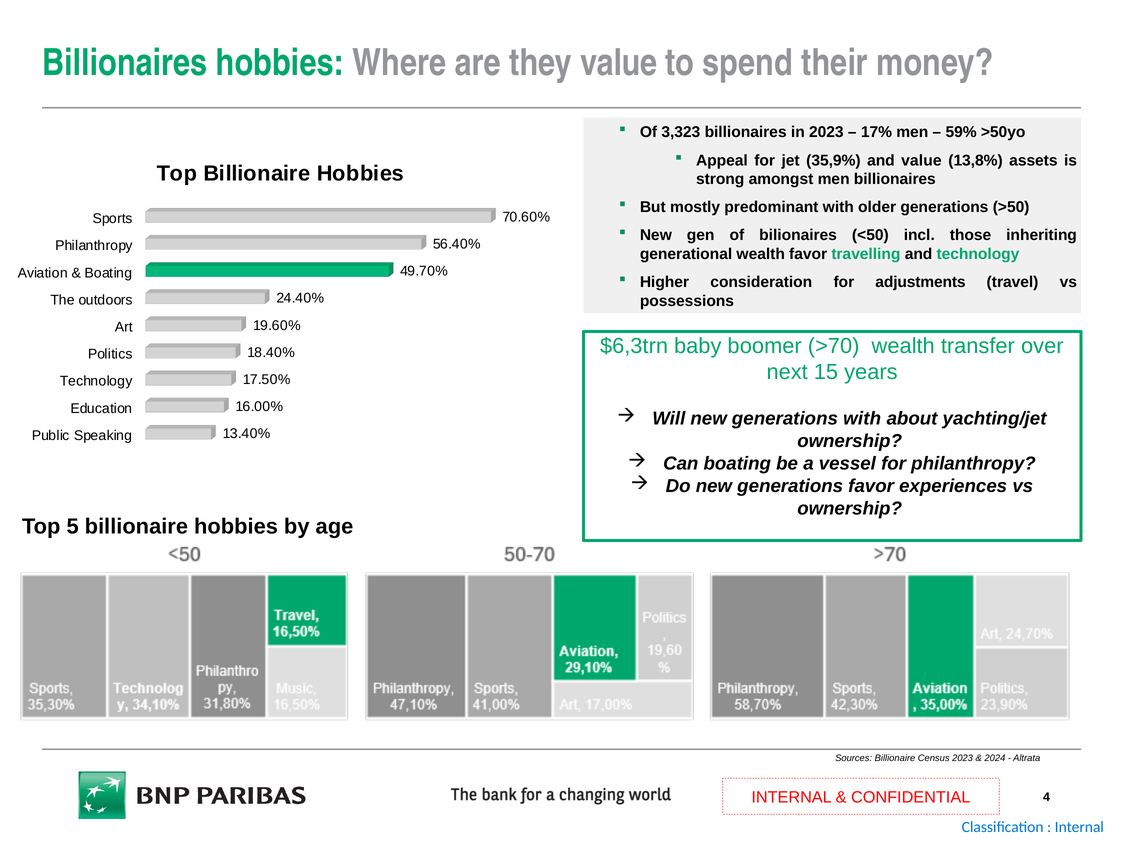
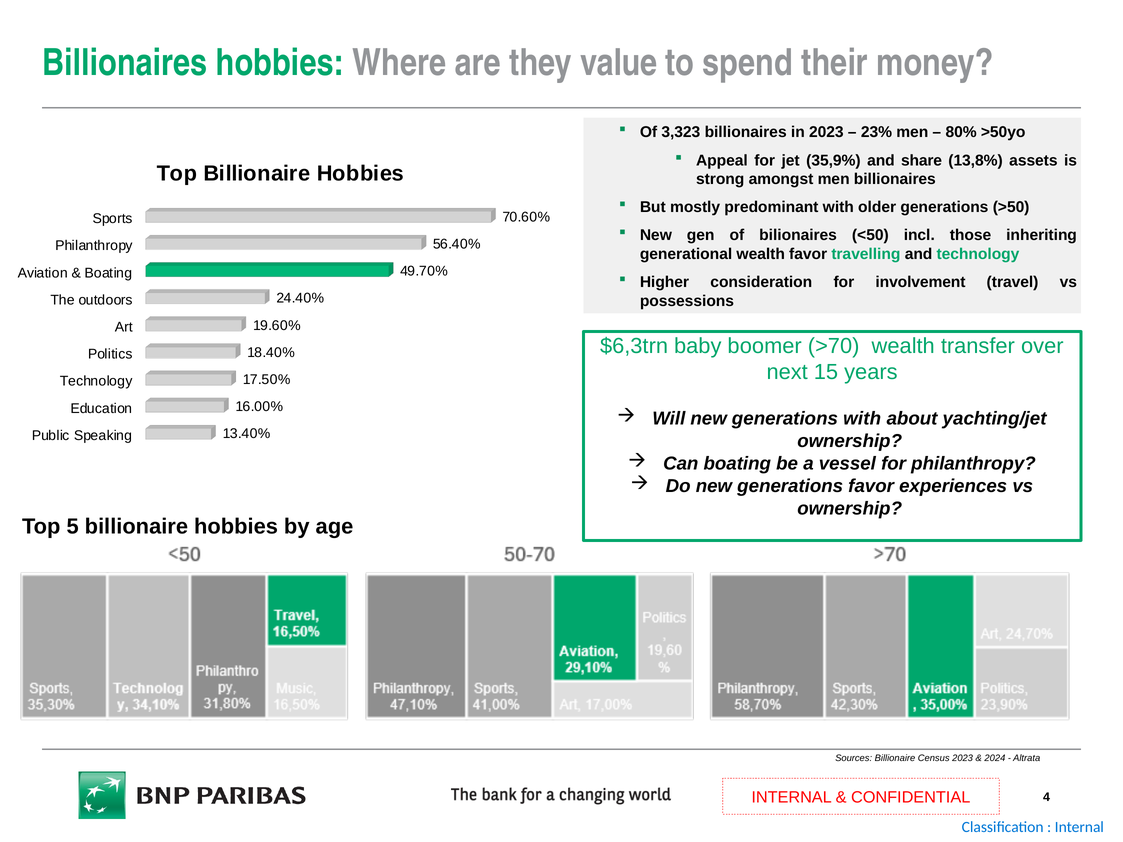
17%: 17% -> 23%
59%: 59% -> 80%
and value: value -> share
adjustments: adjustments -> involvement
